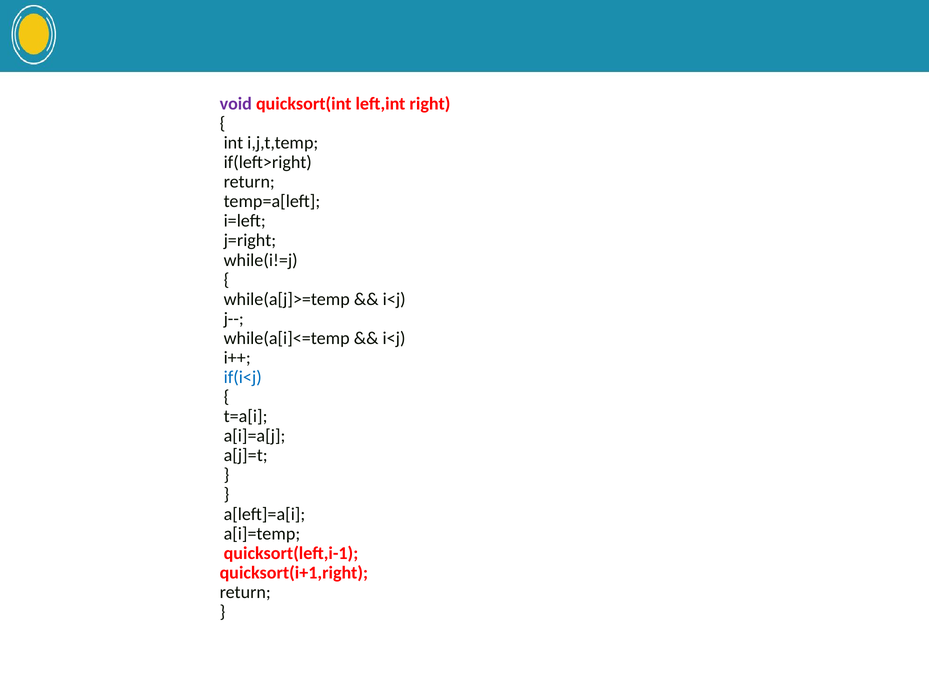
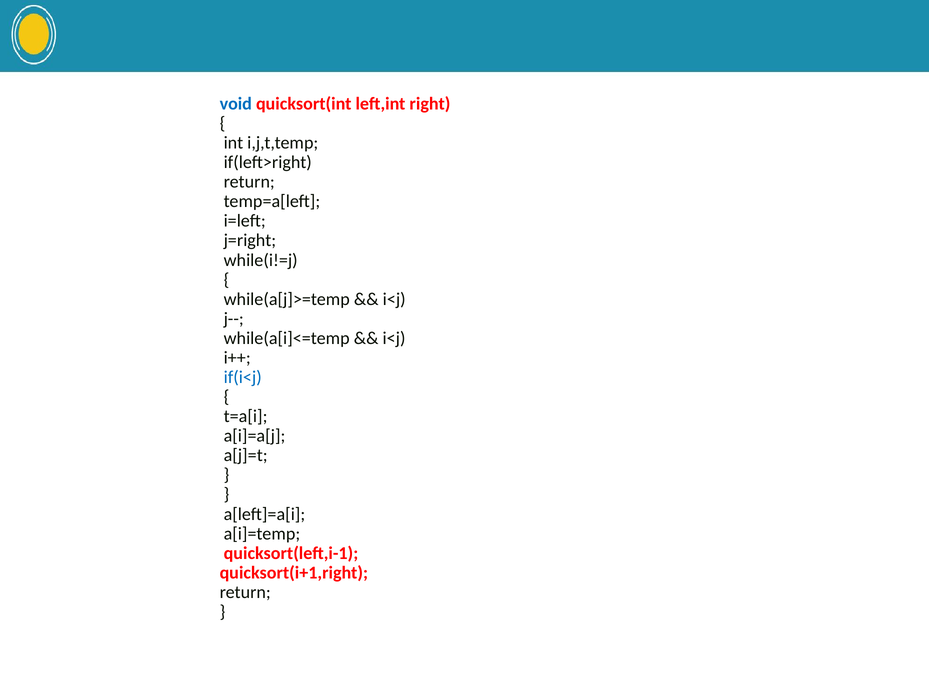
void colour: purple -> blue
